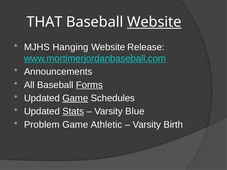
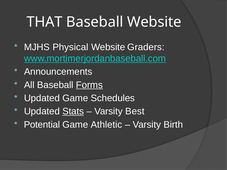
Website at (154, 22) underline: present -> none
Hanging: Hanging -> Physical
Release: Release -> Graders
Game at (75, 98) underline: present -> none
Blue: Blue -> Best
Problem: Problem -> Potential
